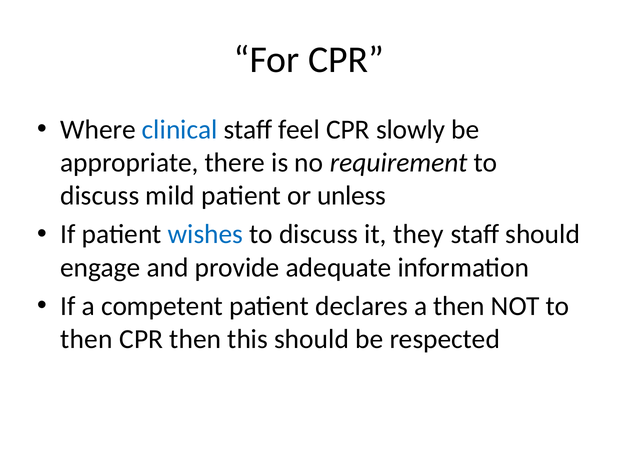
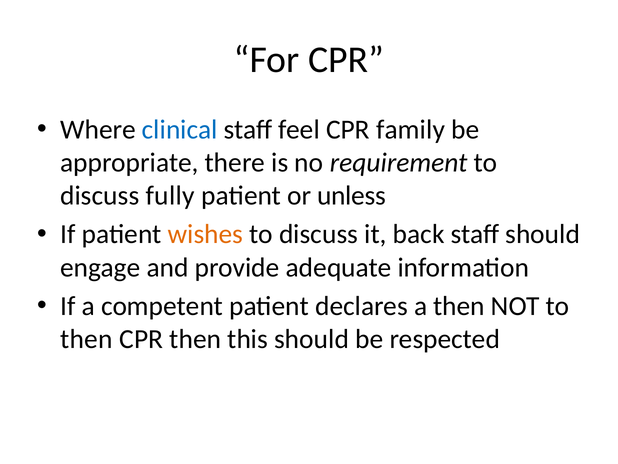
slowly: slowly -> family
mild: mild -> fully
wishes colour: blue -> orange
they: they -> back
